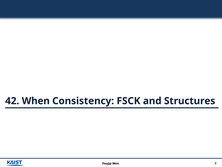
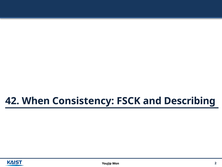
Structures: Structures -> Describing
